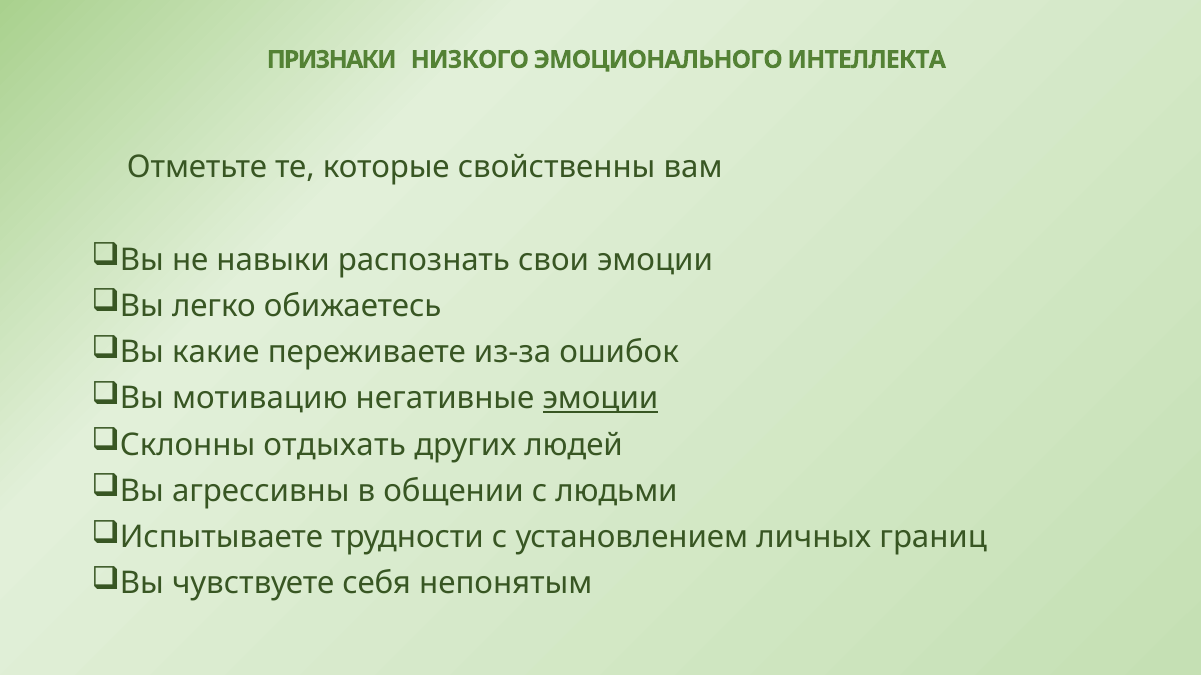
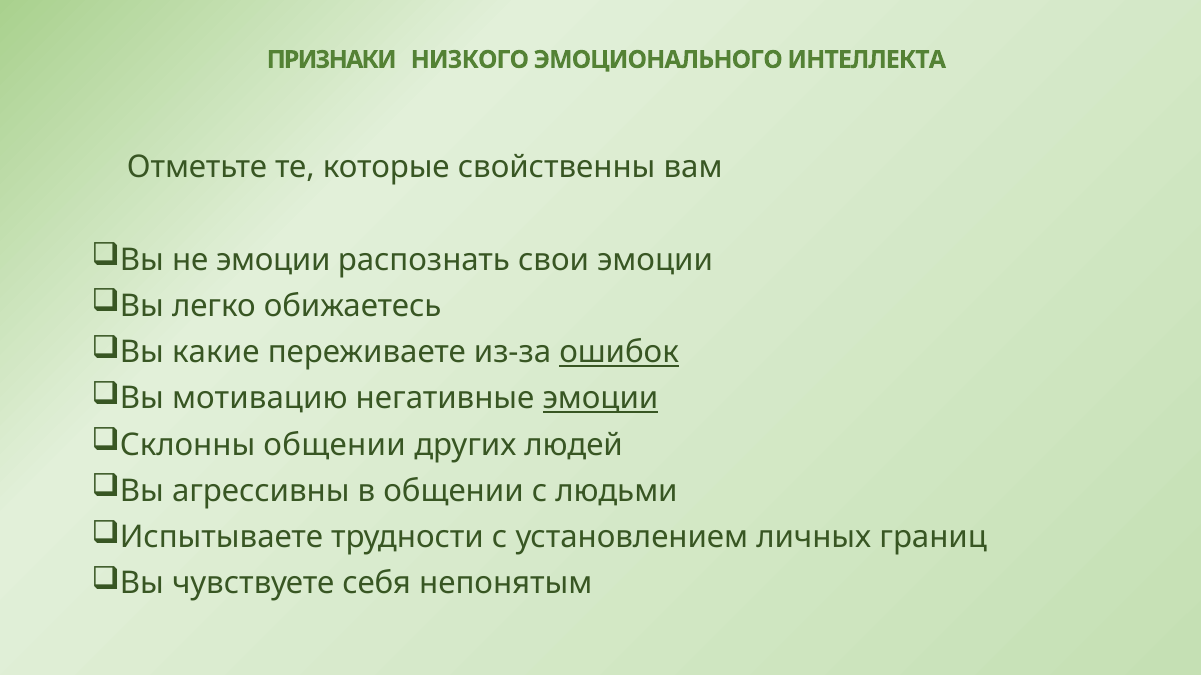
не навыки: навыки -> эмоции
ошибок underline: none -> present
Склонны отдыхать: отдыхать -> общении
